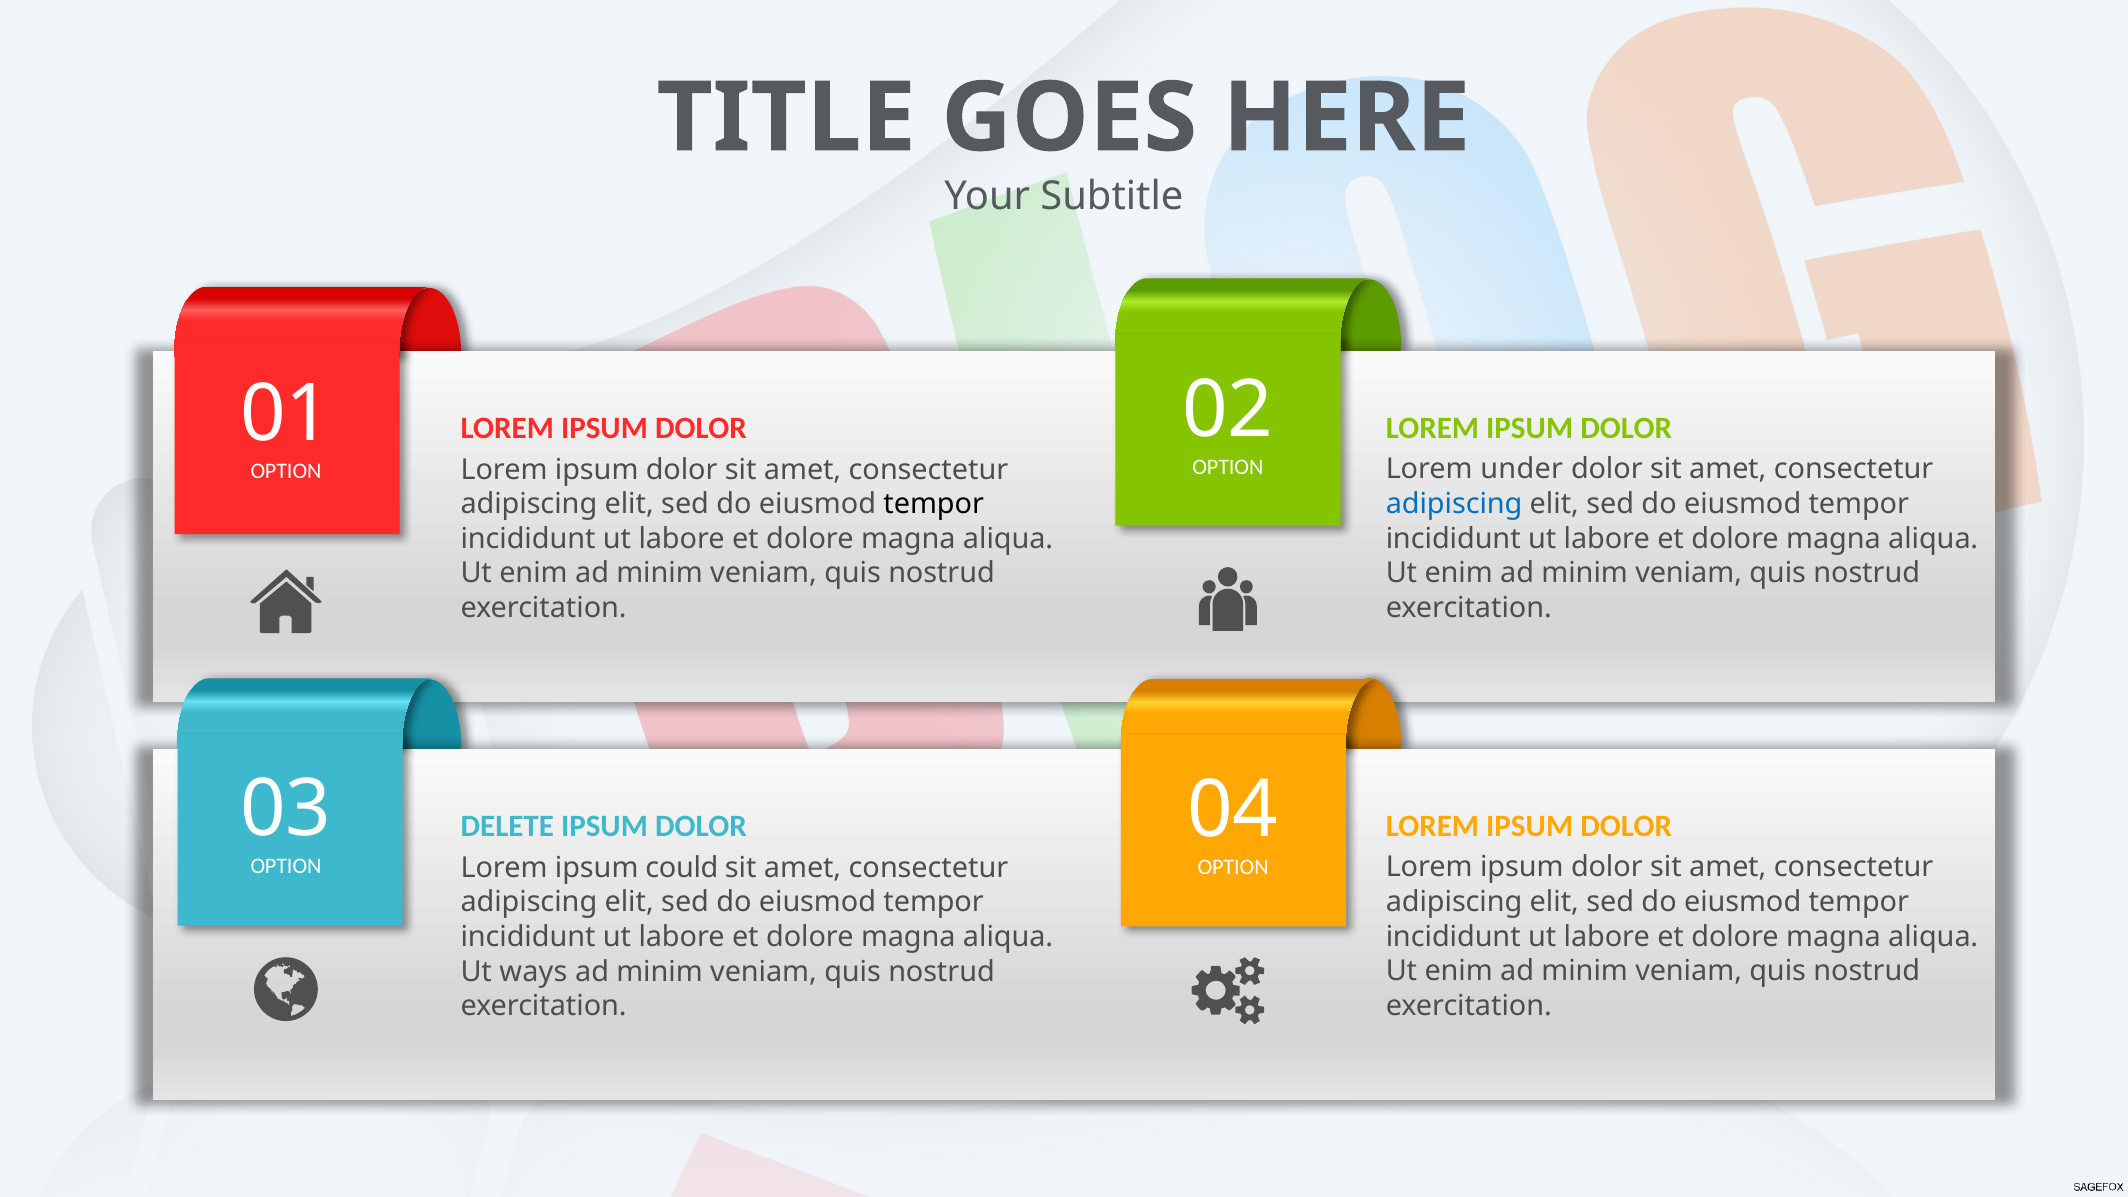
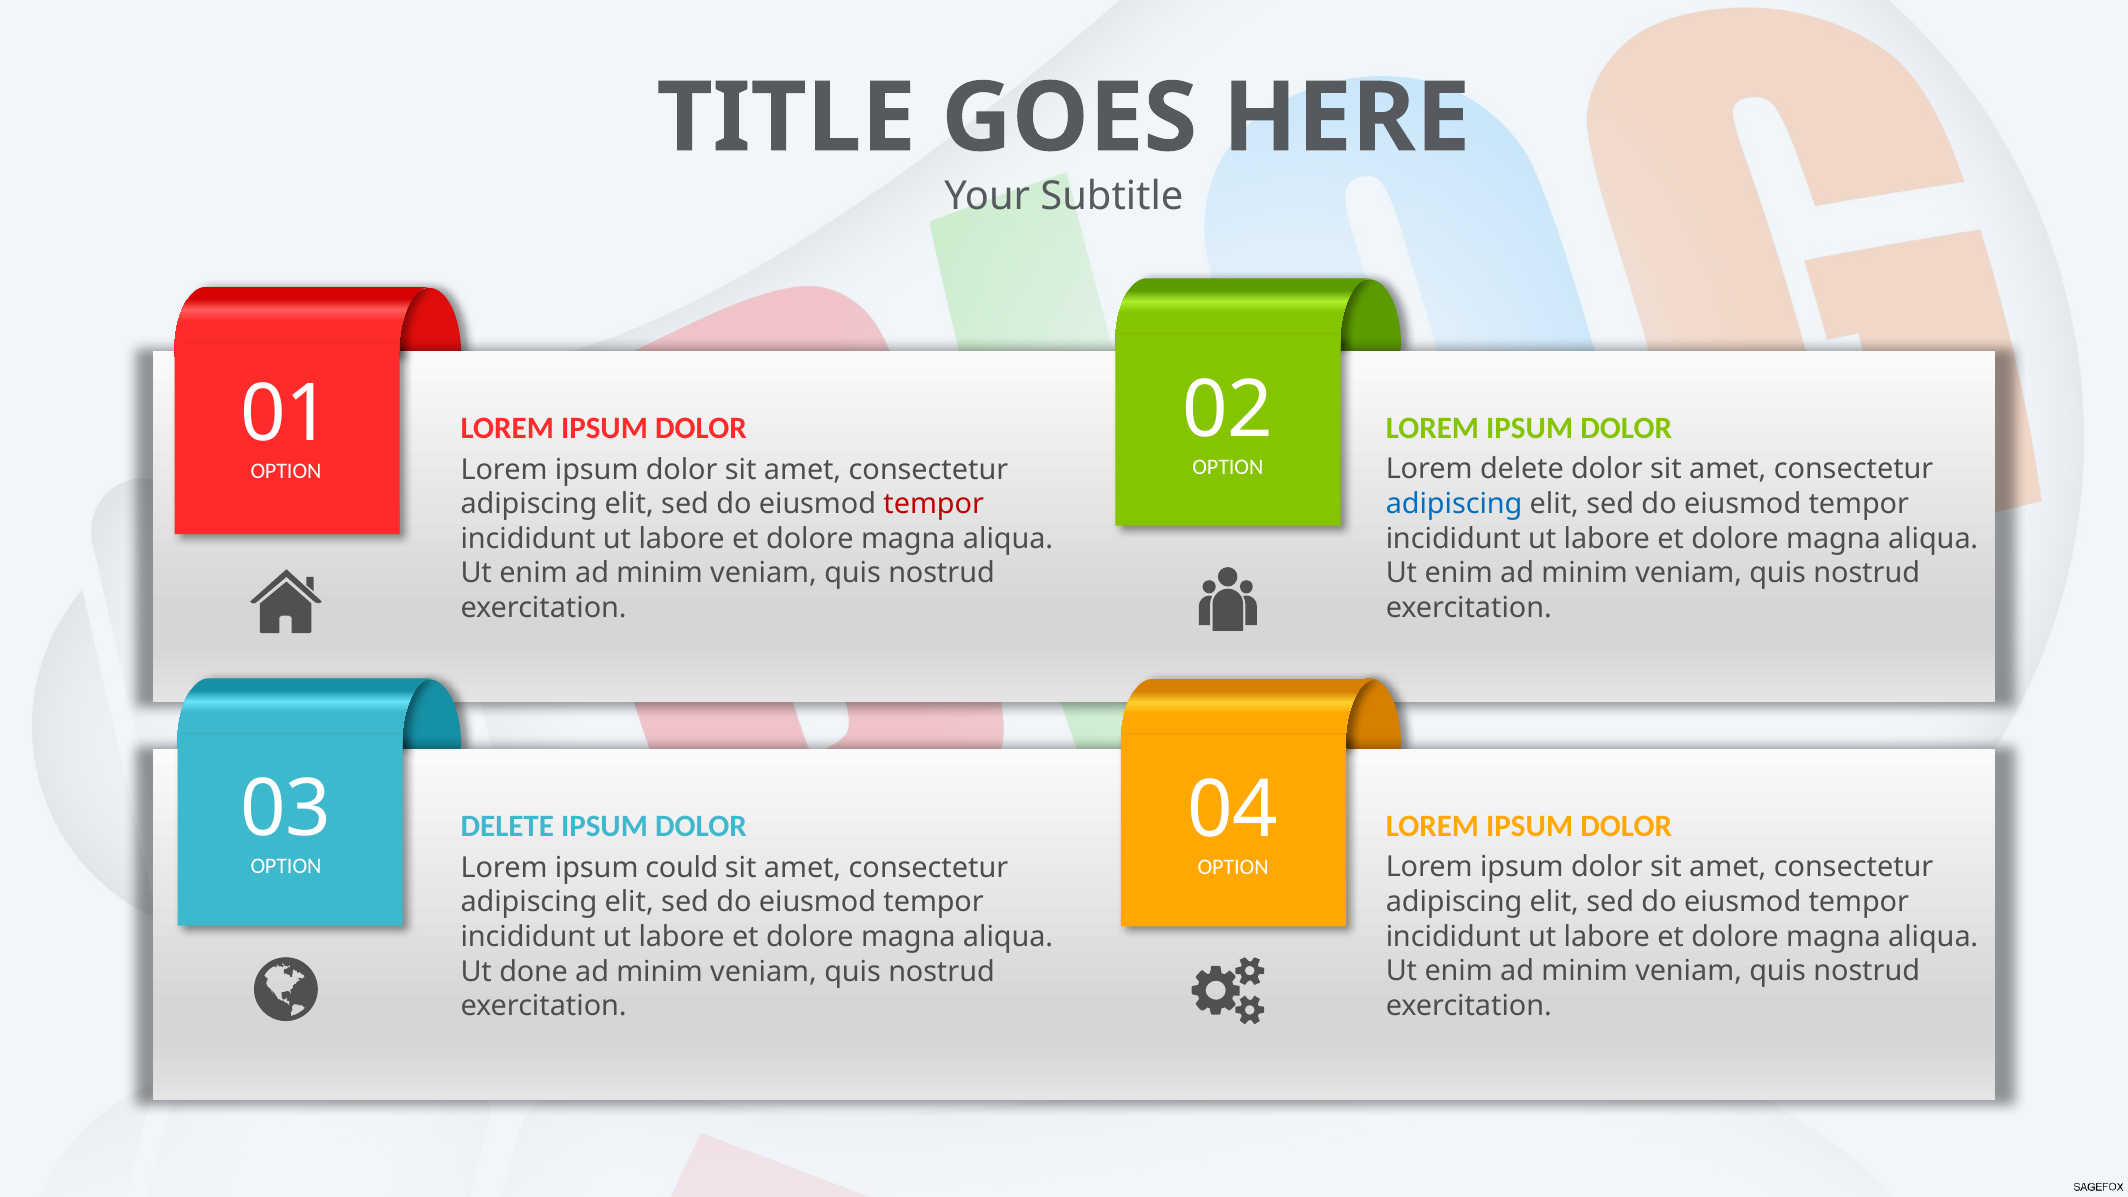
Lorem under: under -> delete
tempor at (934, 504) colour: black -> red
ways: ways -> done
